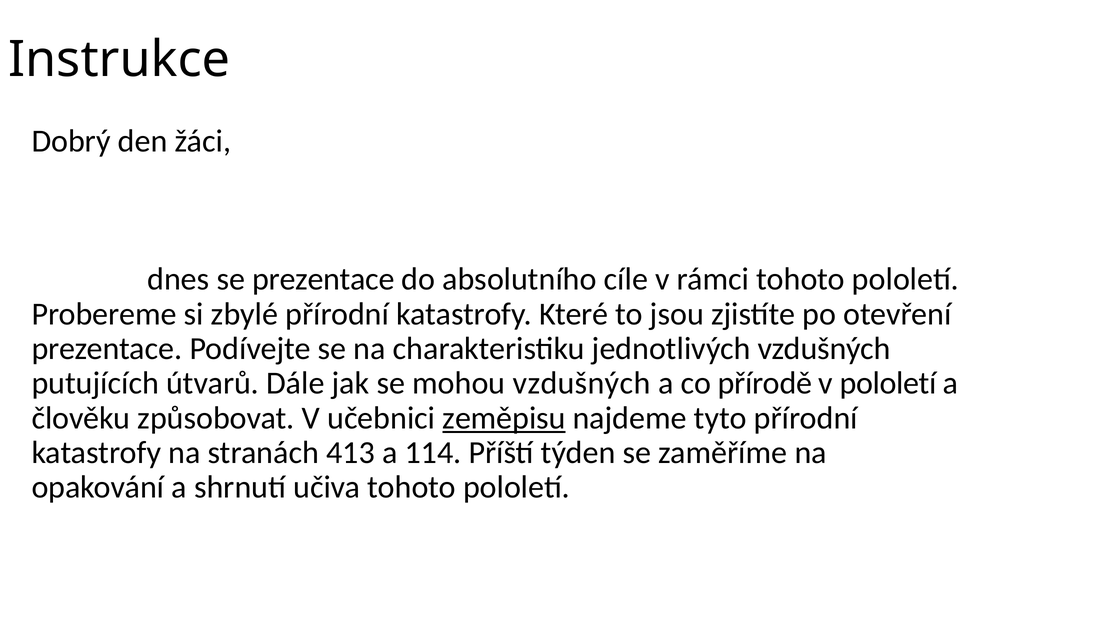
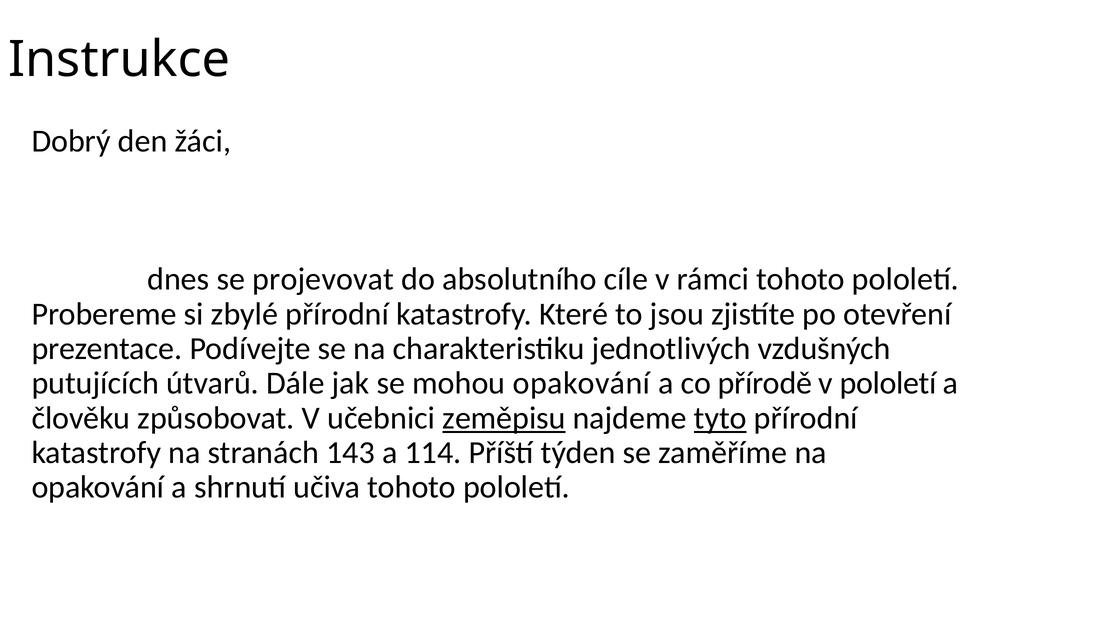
se prezentace: prezentace -> projevovat
mohou vzdušných: vzdušných -> opakování
tyto underline: none -> present
413: 413 -> 143
